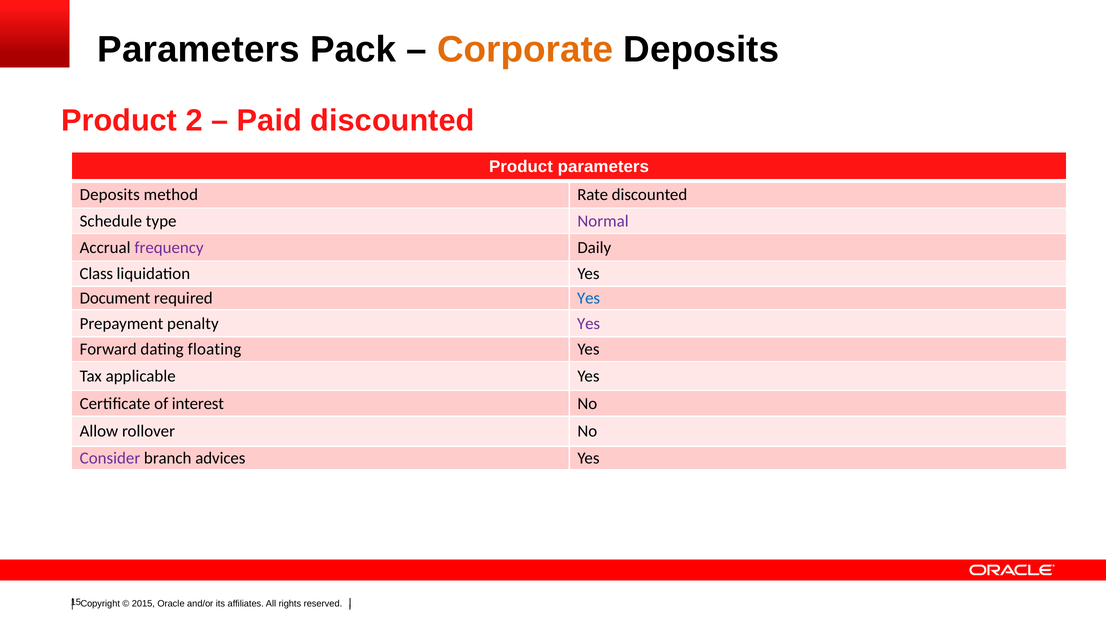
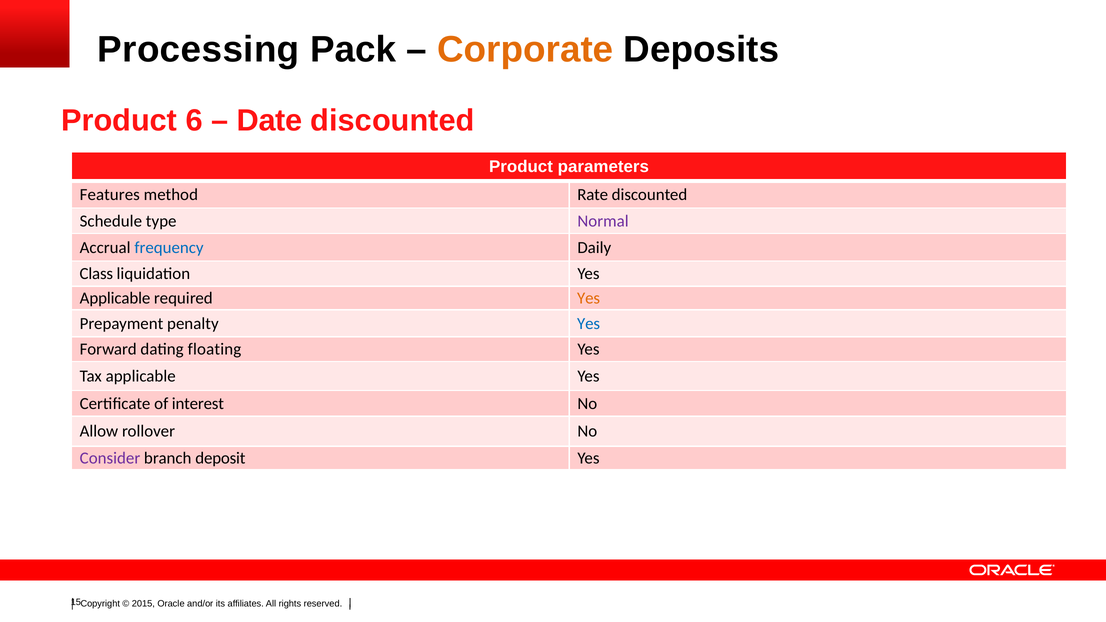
Parameters at (198, 49): Parameters -> Processing
2: 2 -> 6
Paid: Paid -> Date
Deposits at (110, 195): Deposits -> Features
frequency colour: purple -> blue
Document at (115, 298): Document -> Applicable
Yes at (589, 298) colour: blue -> orange
Yes at (589, 324) colour: purple -> blue
advices: advices -> deposit
